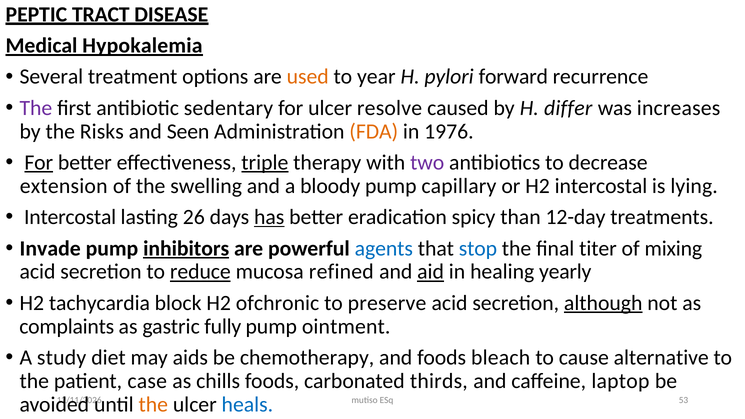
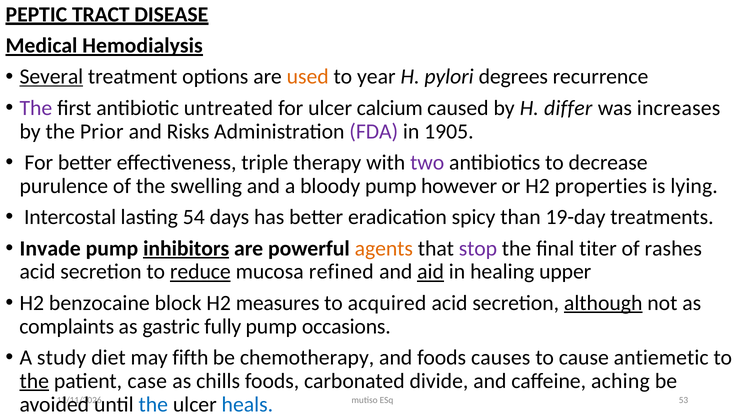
Hypokalemia: Hypokalemia -> Hemodialysis
Several underline: none -> present
forward: forward -> degrees
sedentary: sedentary -> untreated
resolve: resolve -> calcium
Risks: Risks -> Prior
Seen: Seen -> Risks
FDA colour: orange -> purple
1976: 1976 -> 1905
For at (39, 163) underline: present -> none
triple underline: present -> none
extension: extension -> purulence
capillary: capillary -> however
H2 intercostal: intercostal -> properties
26: 26 -> 54
has underline: present -> none
12-day: 12-day -> 19-day
agents colour: blue -> orange
stop colour: blue -> purple
mixing: mixing -> rashes
yearly: yearly -> upper
tachycardia: tachycardia -> benzocaine
ofchronic: ofchronic -> measures
preserve: preserve -> acquired
ointment: ointment -> occasions
aids: aids -> fifth
bleach: bleach -> causes
alternative: alternative -> antiemetic
the at (34, 381) underline: none -> present
thirds: thirds -> divide
laptop: laptop -> aching
the at (153, 404) colour: orange -> blue
